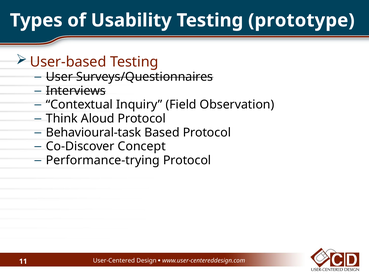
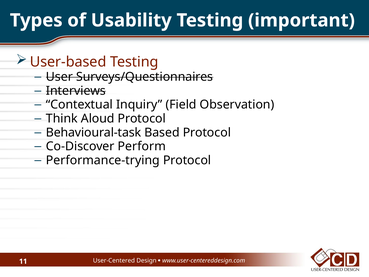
prototype: prototype -> important
Concept: Concept -> Perform
